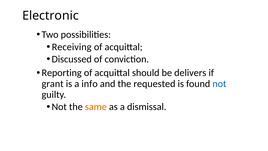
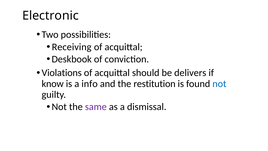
Discussed: Discussed -> Deskbook
Reporting: Reporting -> Violations
grant: grant -> know
requested: requested -> restitution
same colour: orange -> purple
